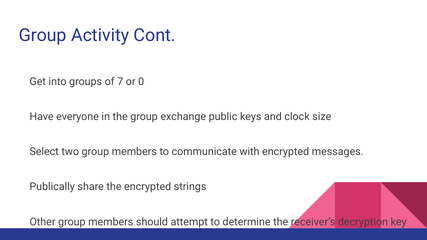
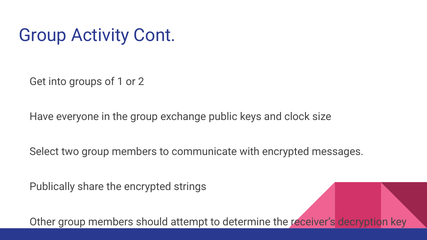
7: 7 -> 1
0: 0 -> 2
